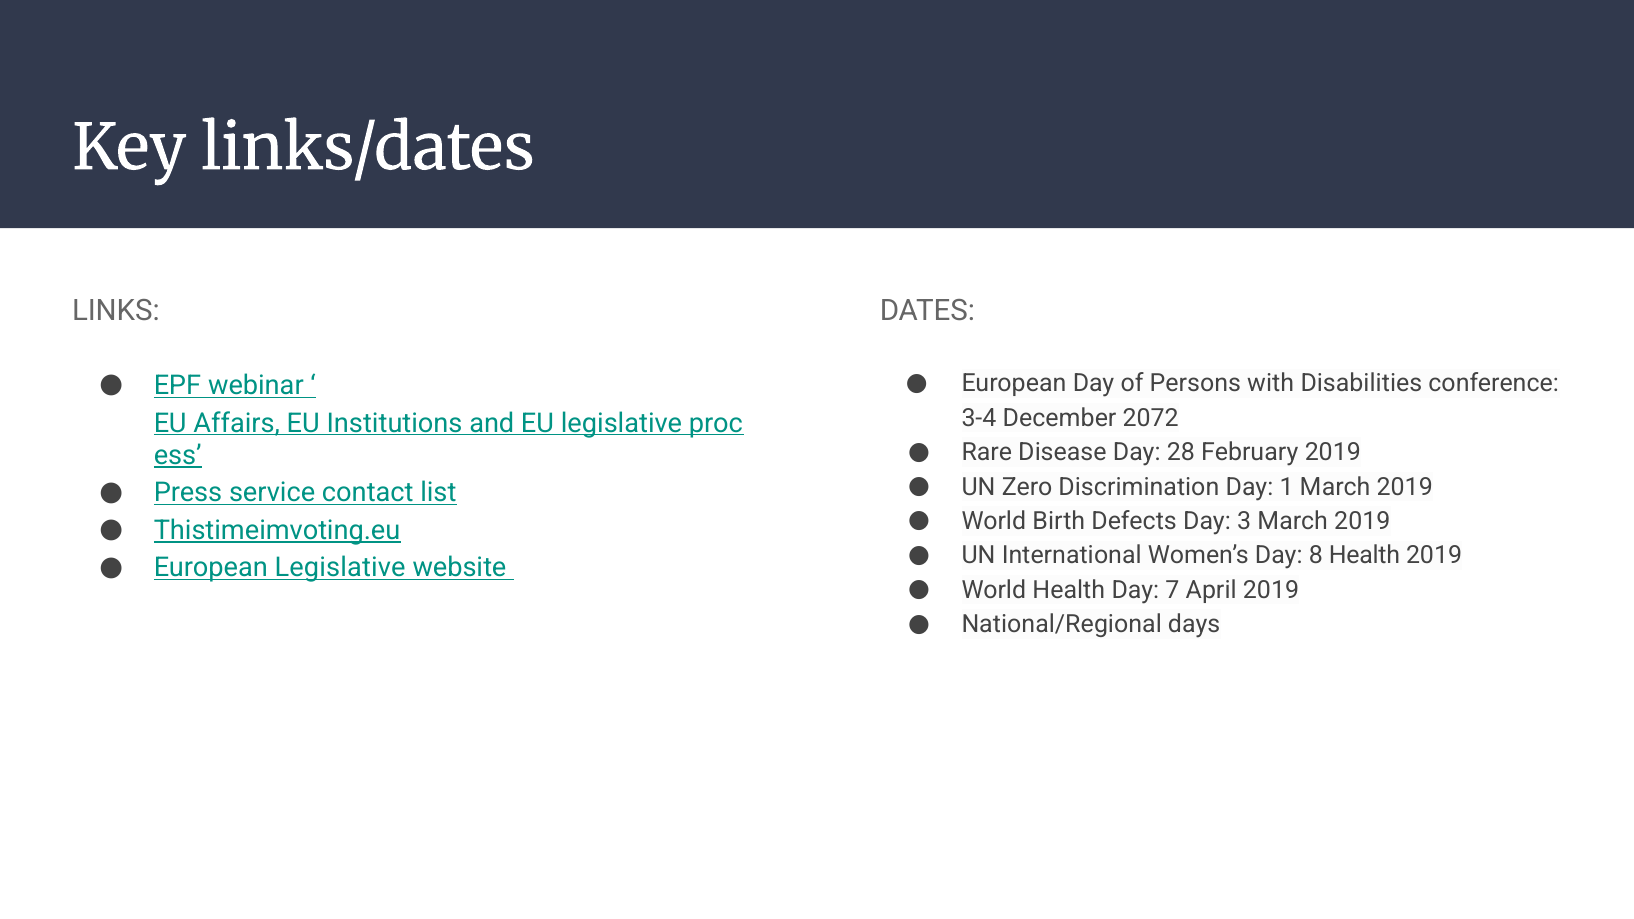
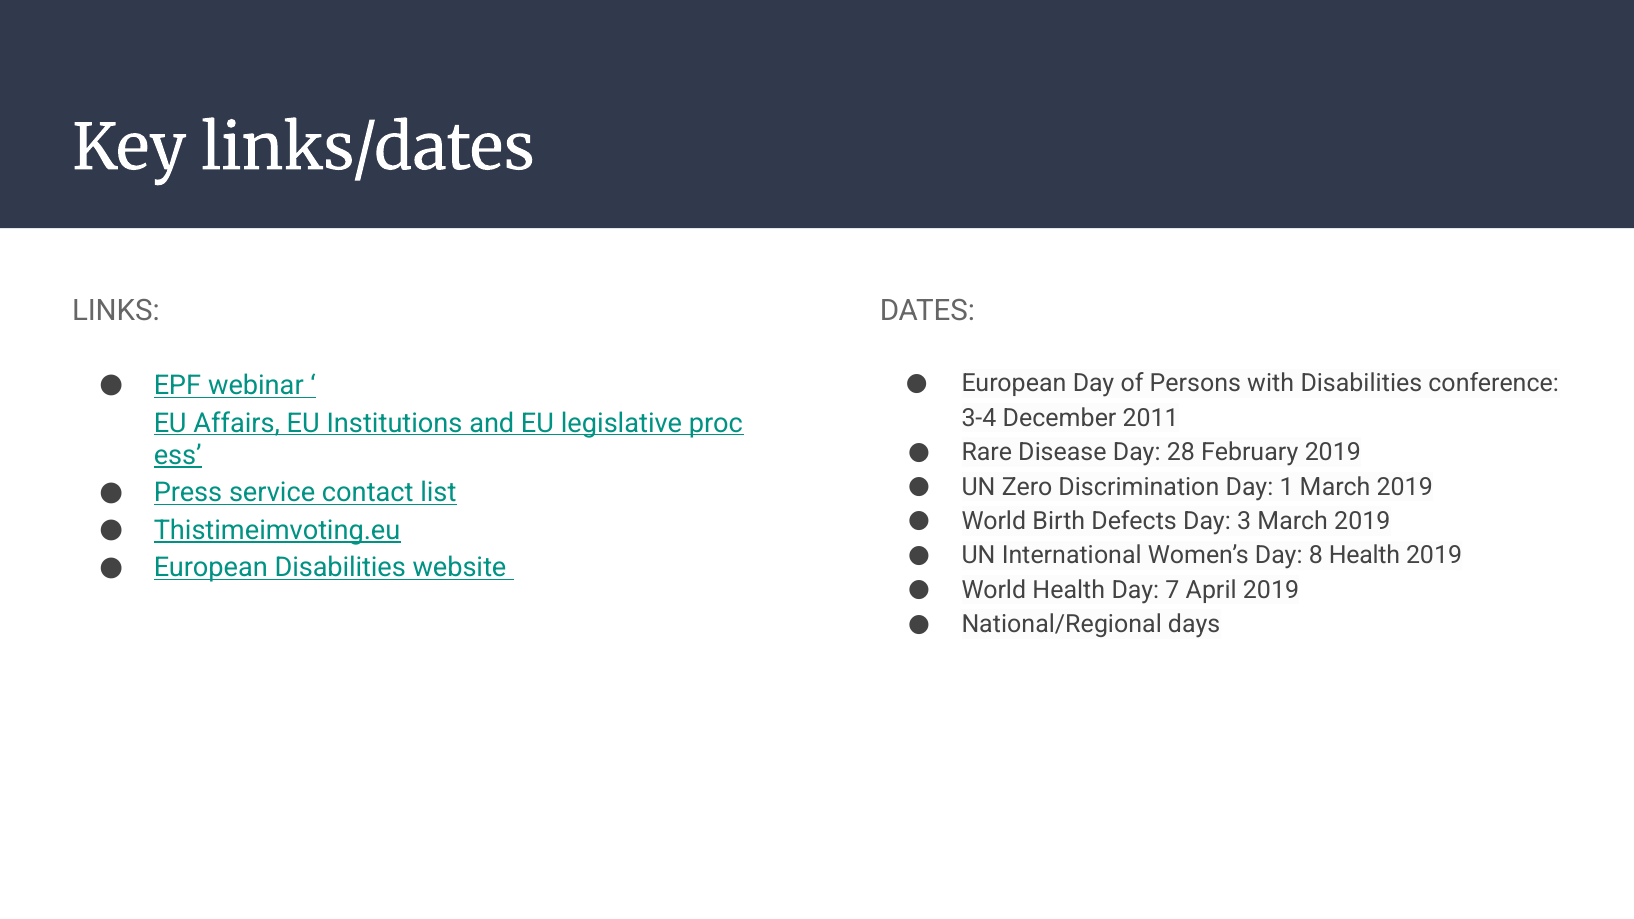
2072: 2072 -> 2011
European Legislative: Legislative -> Disabilities
